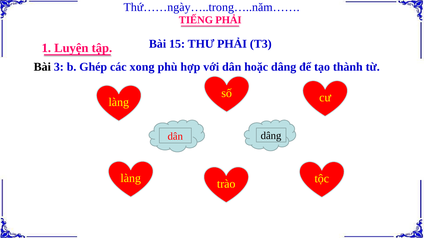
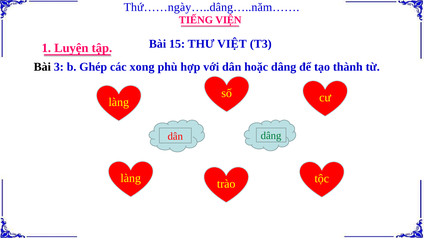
Thứ……ngày…..trong…..năm……: Thứ……ngày…..trong…..năm…… -> Thứ……ngày…..dâng…..năm……
TIẾNG PHẢI: PHẢI -> VIỆN
THƯ PHẢI: PHẢI -> VIỆT
dâng at (271, 136) colour: black -> green
